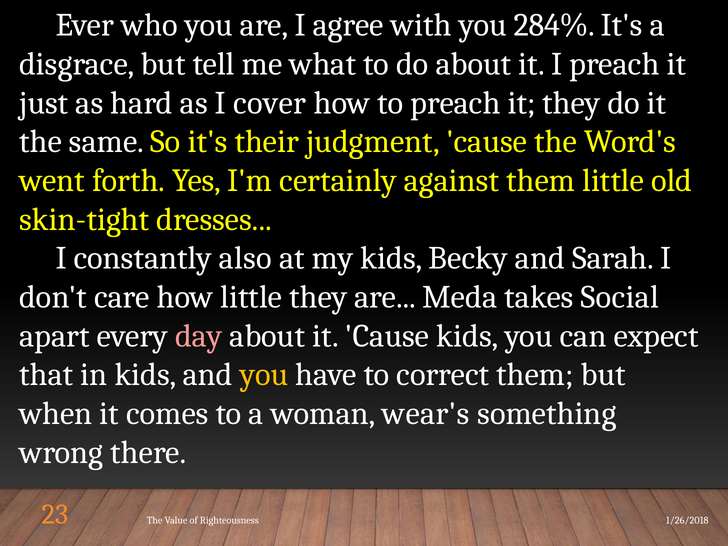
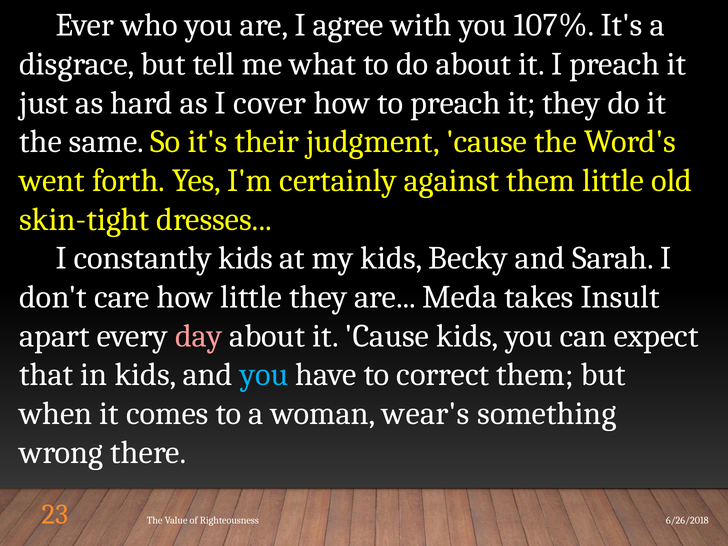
284%: 284% -> 107%
constantly also: also -> kids
Social: Social -> Insult
you at (264, 375) colour: yellow -> light blue
1/26/2018: 1/26/2018 -> 6/26/2018
